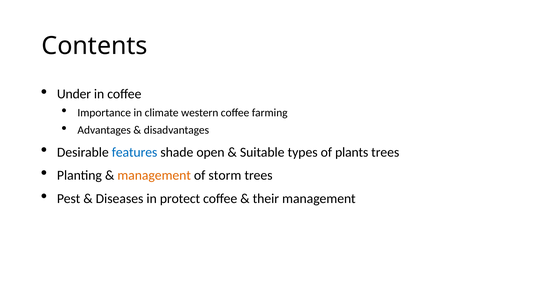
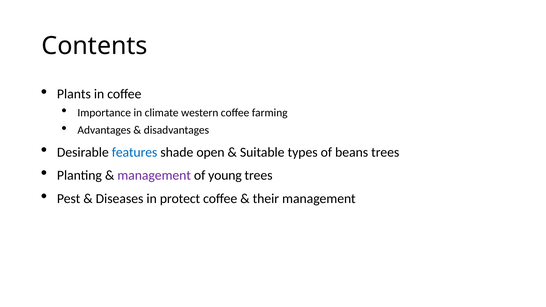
Under: Under -> Plants
plants: plants -> beans
management at (154, 175) colour: orange -> purple
storm: storm -> young
